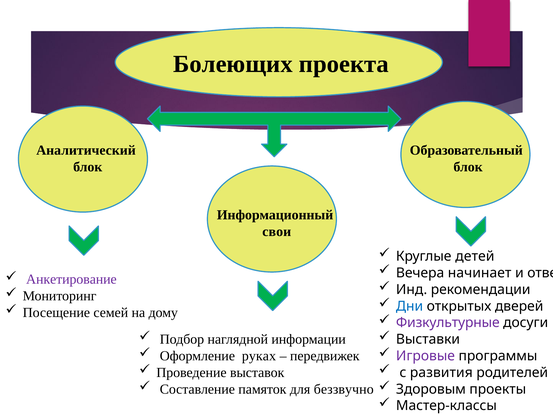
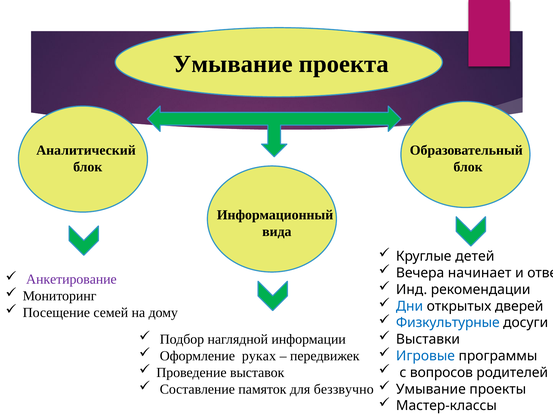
Болеющих at (233, 64): Болеющих -> Умывание
свои: свои -> вида
Физкультурные colour: purple -> blue
Игровые colour: purple -> blue
развития: развития -> вопросов
Здоровым at (431, 389): Здоровым -> Умывание
